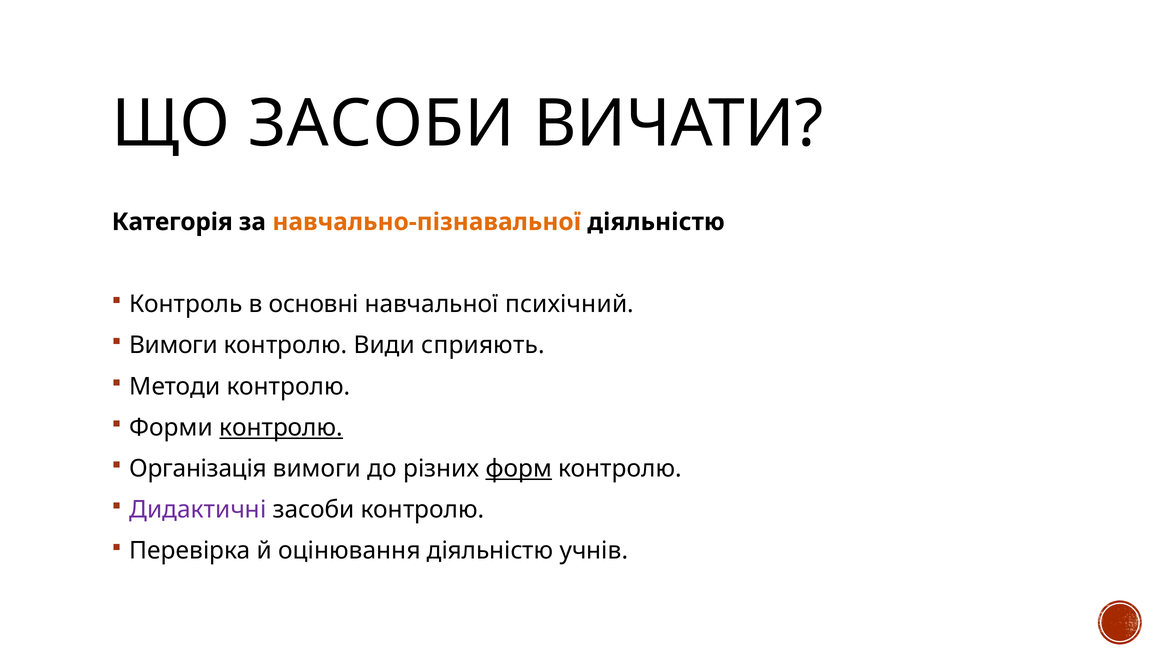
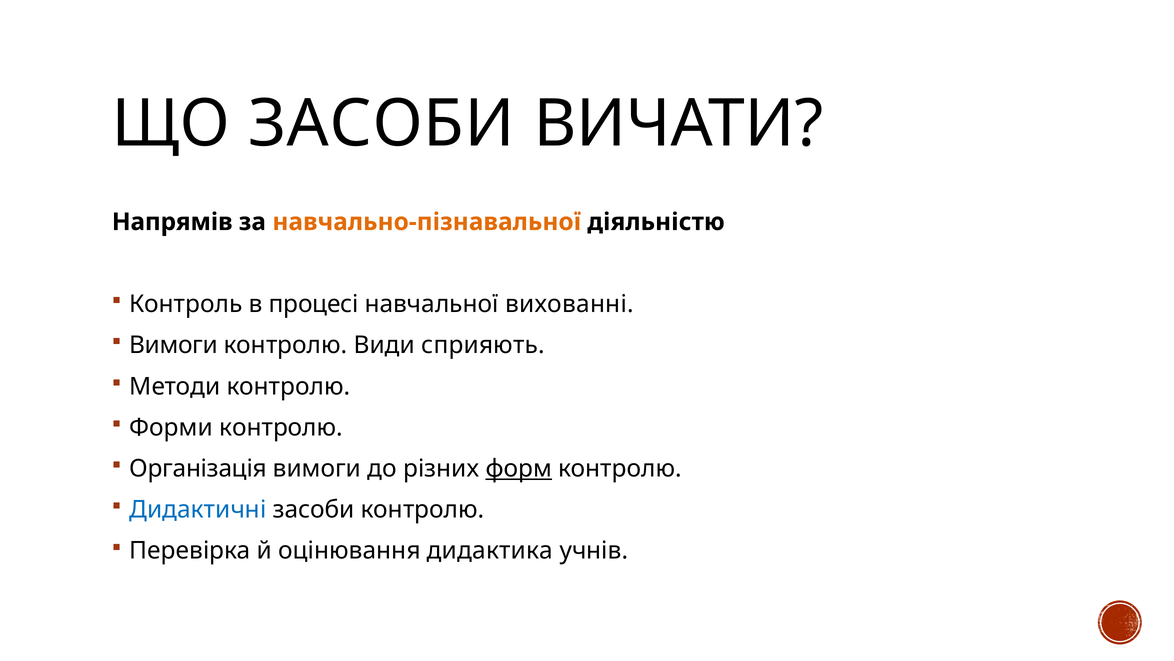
Категорія: Категорія -> Напрямів
основні: основні -> процесі
психічний: психічний -> вихованні
контролю at (281, 427) underline: present -> none
Дидактичні colour: purple -> blue
оцінювання діяльністю: діяльністю -> дидактика
